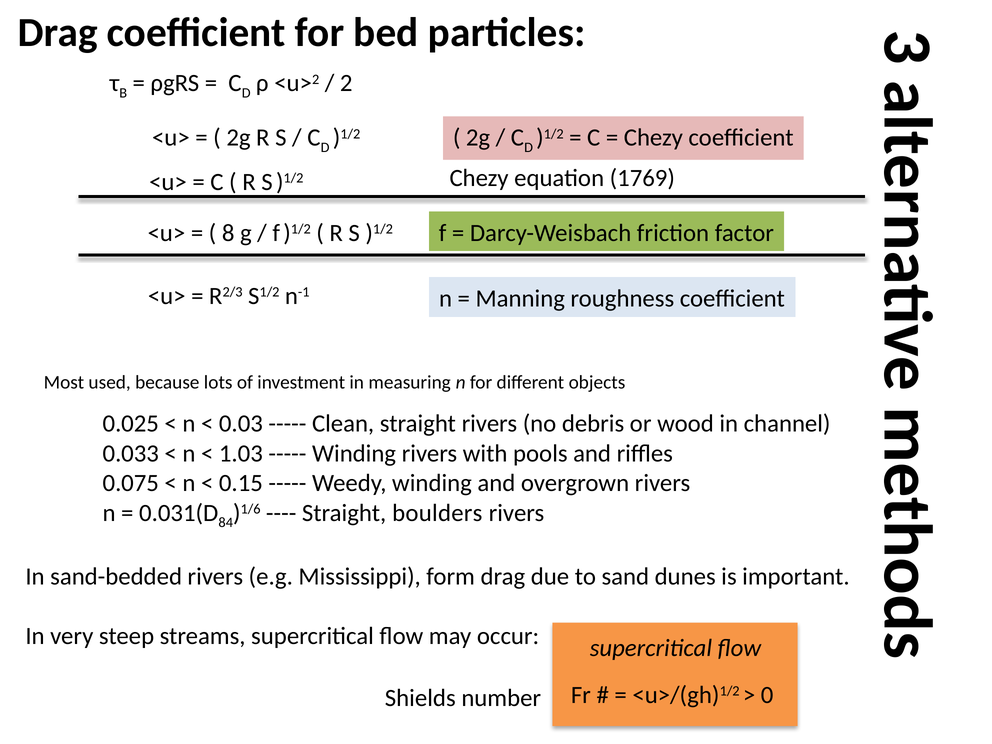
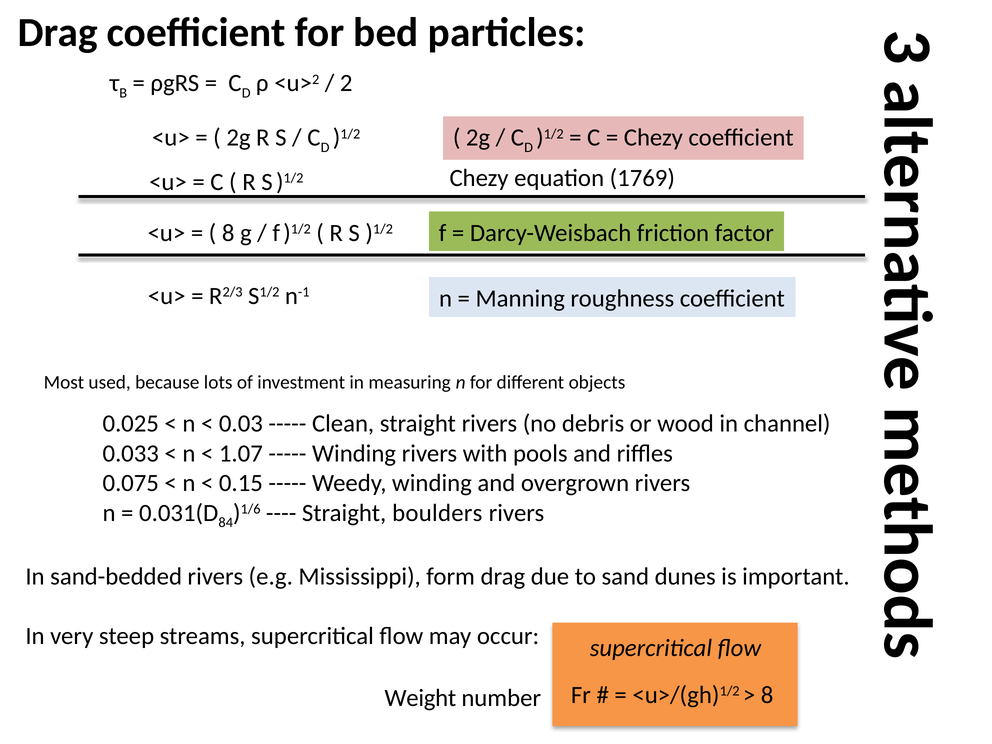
1.03: 1.03 -> 1.07
Shields: Shields -> Weight
0 at (767, 695): 0 -> 8
